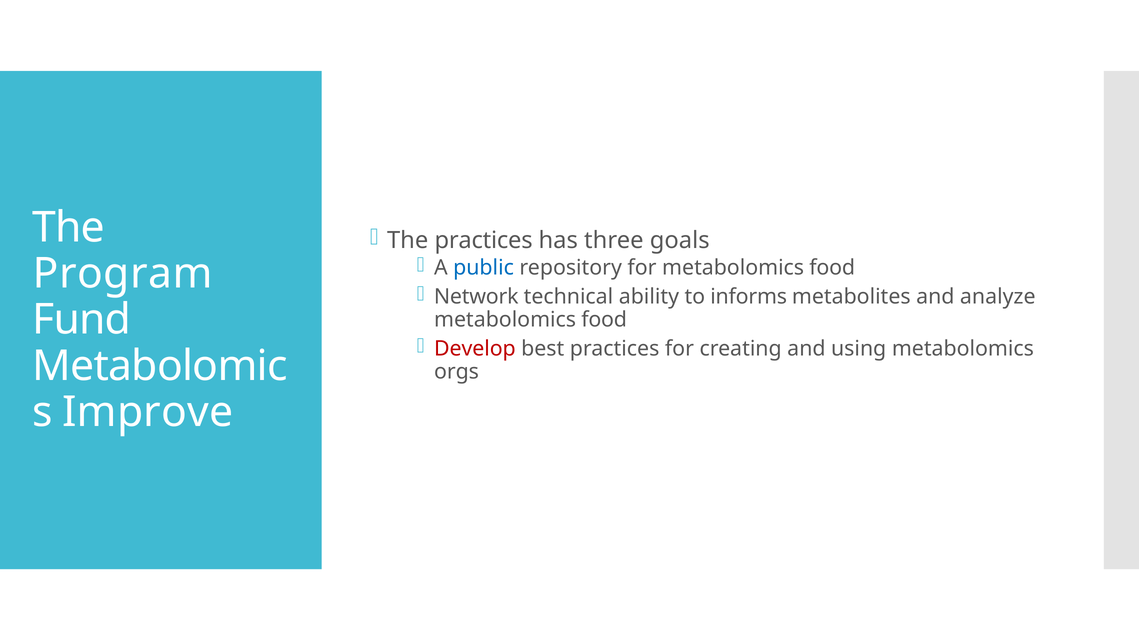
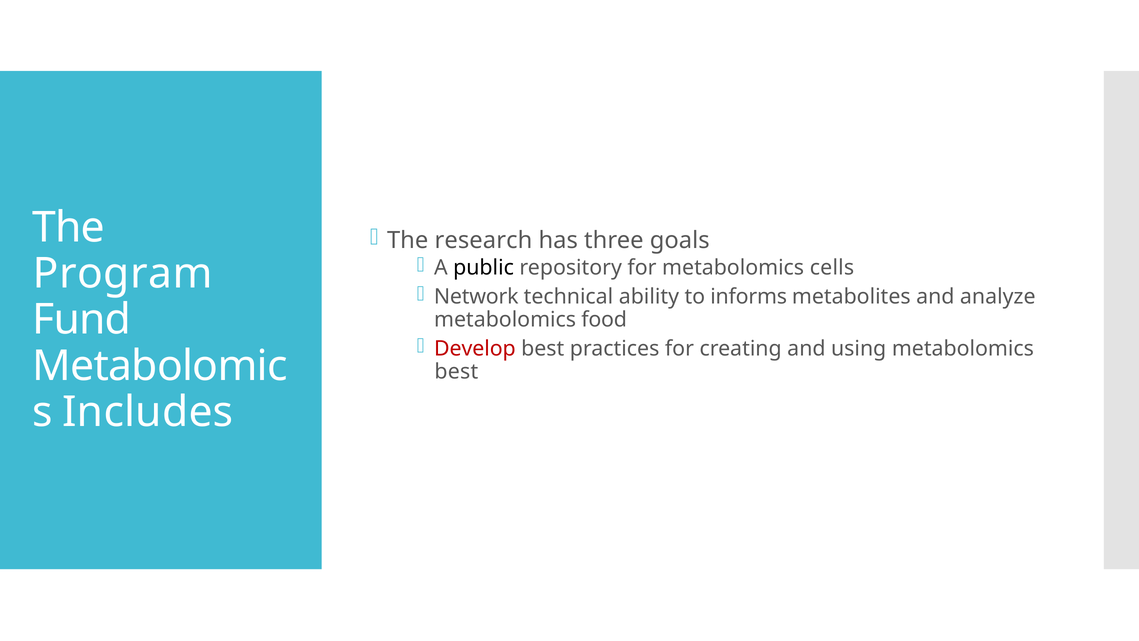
The practices: practices -> research
public colour: blue -> black
for metabolomics food: food -> cells
orgs at (457, 372): orgs -> best
Improve: Improve -> Includes
